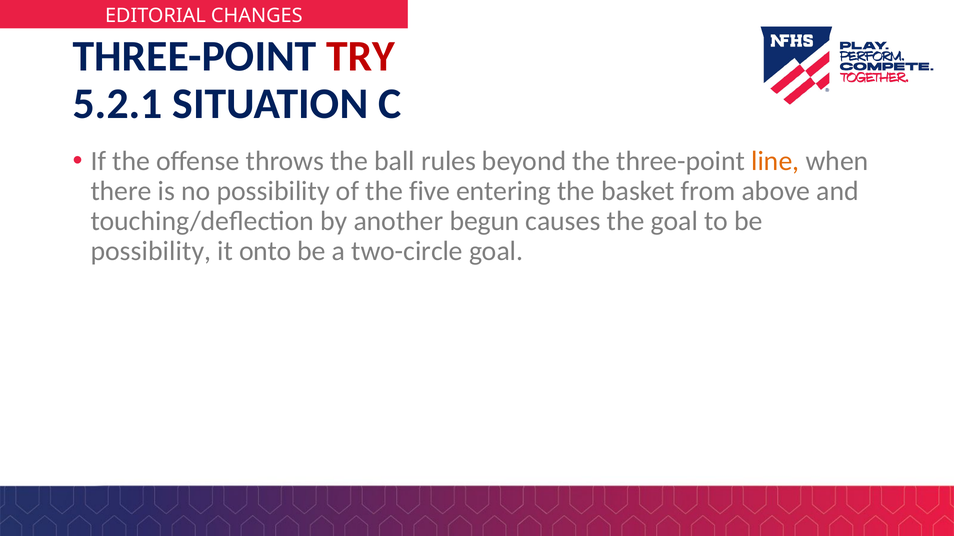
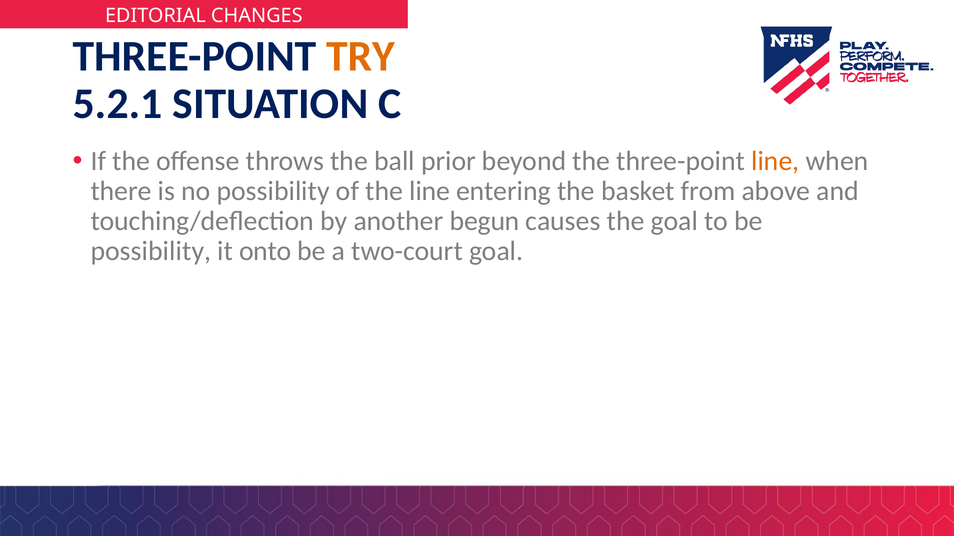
TRY colour: red -> orange
rules: rules -> prior
the five: five -> line
two-circle: two-circle -> two-court
